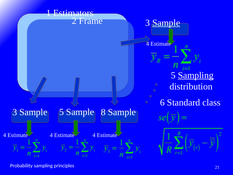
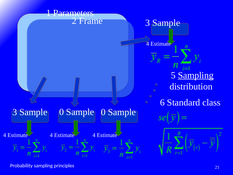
Estimators: Estimators -> Parameters
Sample at (166, 23) underline: present -> none
3 Sample 5: 5 -> 0
8 at (103, 112): 8 -> 0
